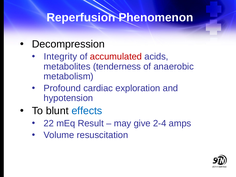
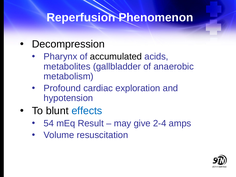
Integrity: Integrity -> Pharynx
accumulated colour: red -> black
tenderness: tenderness -> gallbladder
22: 22 -> 54
